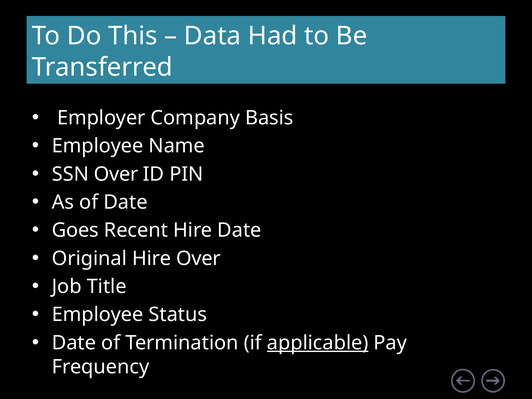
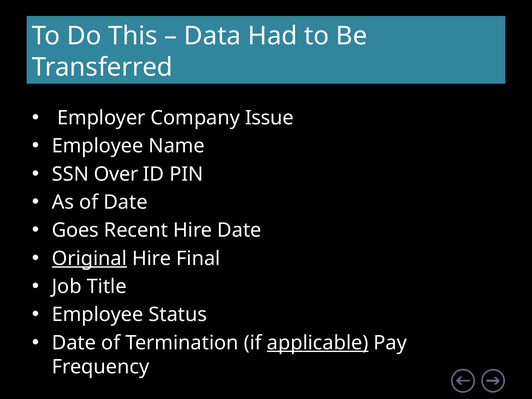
Basis: Basis -> Issue
Original underline: none -> present
Hire Over: Over -> Final
